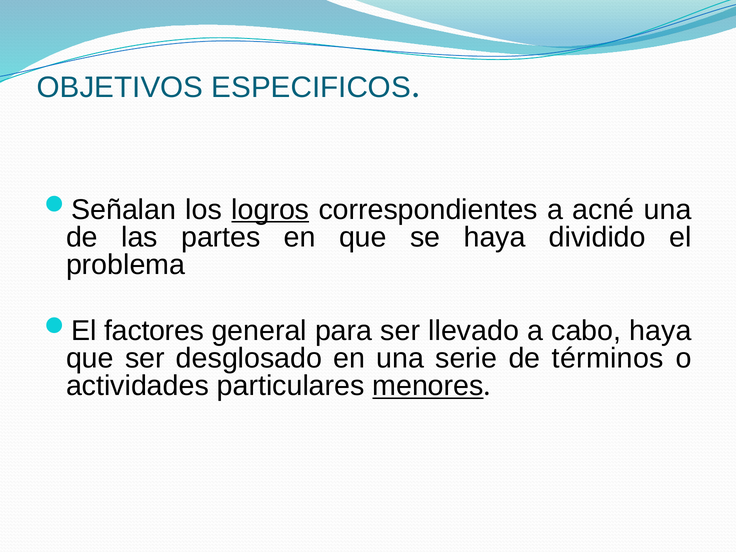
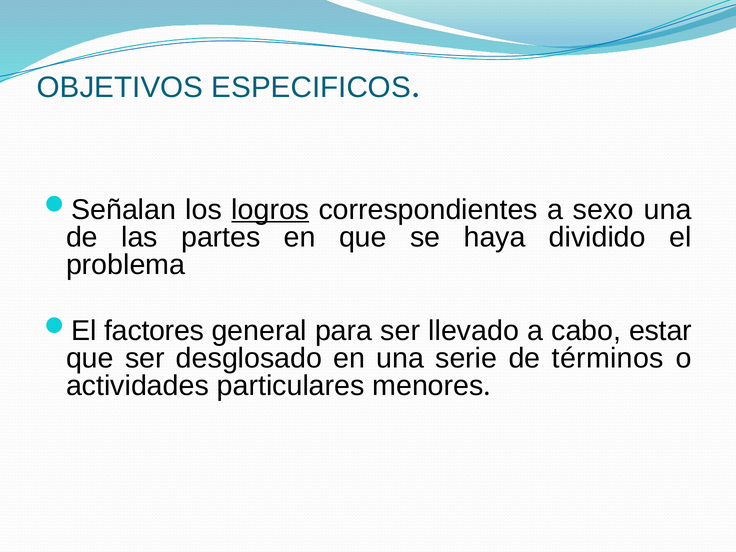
acné: acné -> sexo
cabo haya: haya -> estar
menores underline: present -> none
